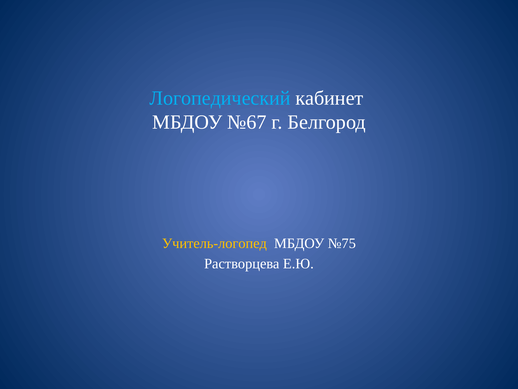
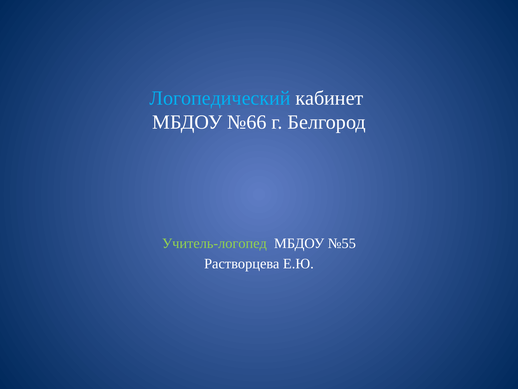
№67: №67 -> №66
Учитель-логопед colour: yellow -> light green
№75: №75 -> №55
